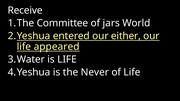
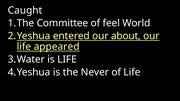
Receive: Receive -> Caught
jars: jars -> feel
either: either -> about
